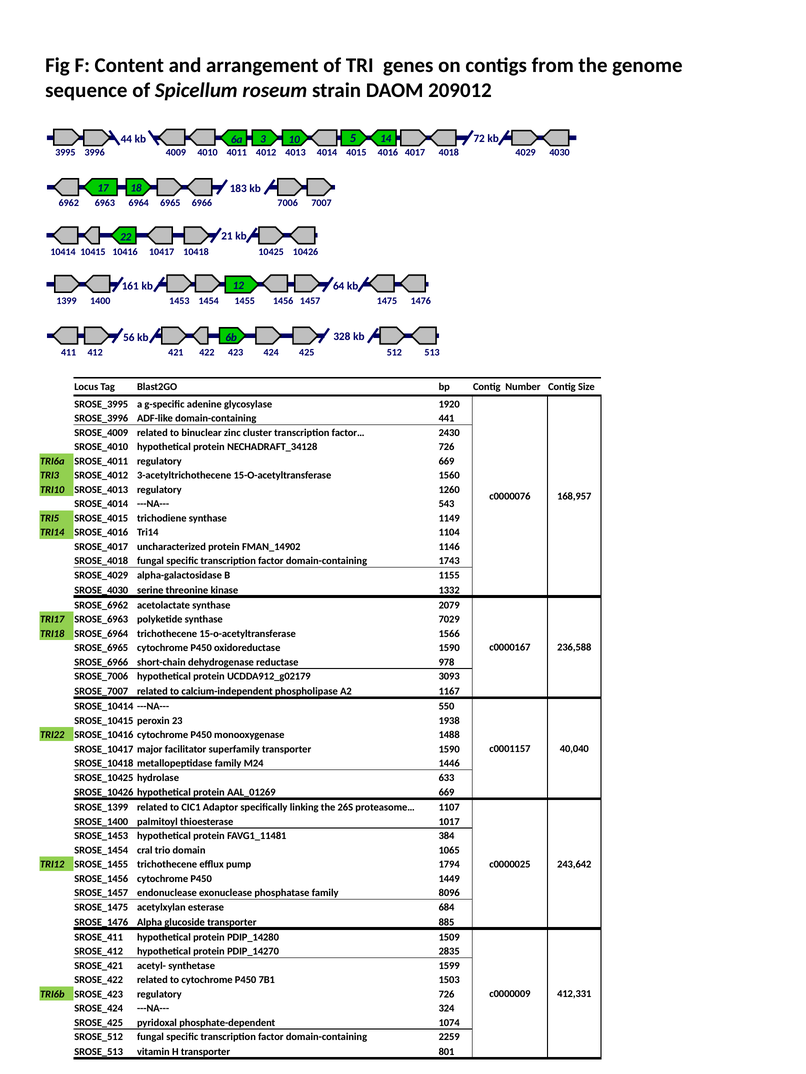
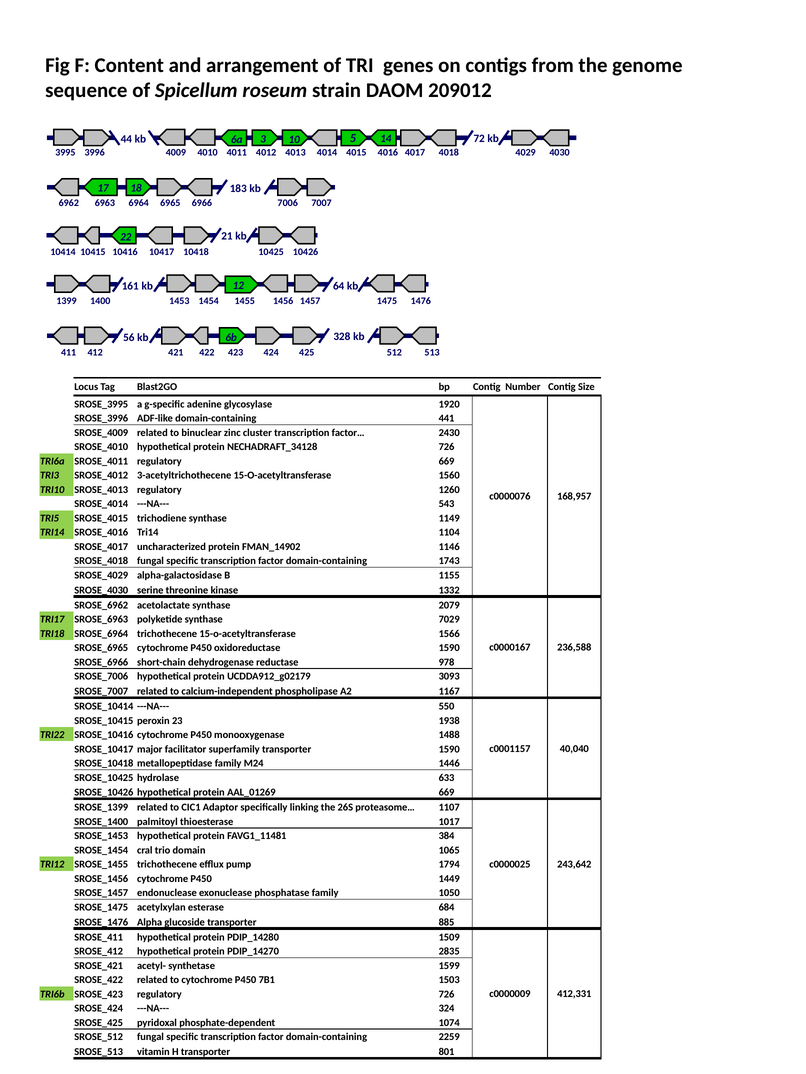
8096: 8096 -> 1050
